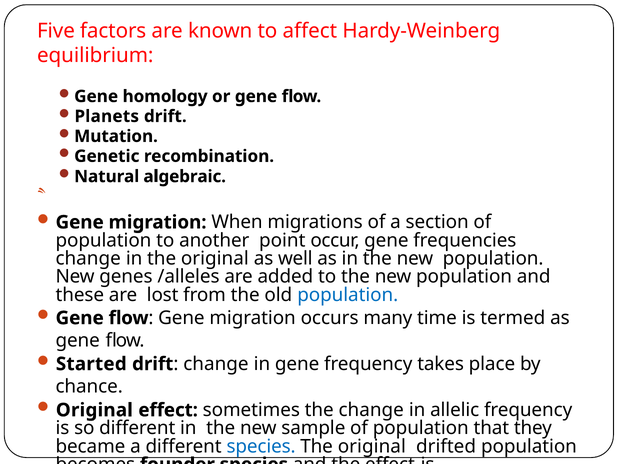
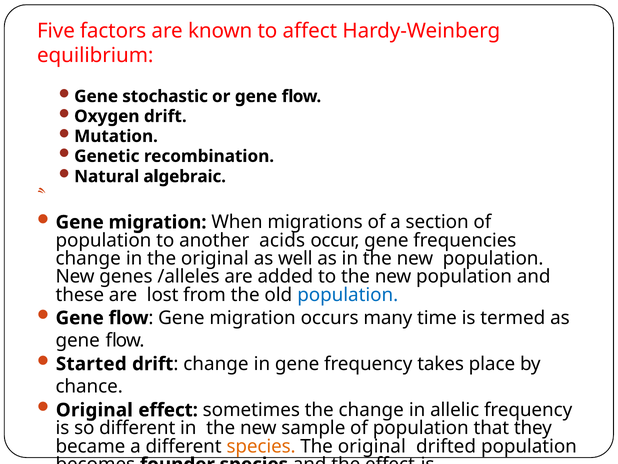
homology: homology -> stochastic
Planets: Planets -> Oxygen
point: point -> acids
species at (261, 446) colour: blue -> orange
